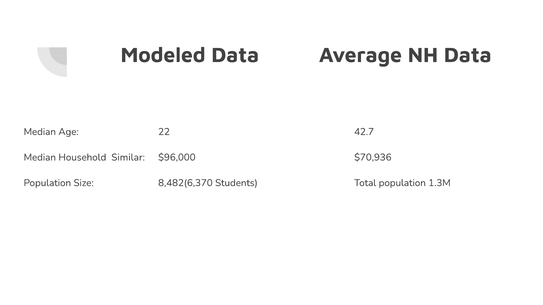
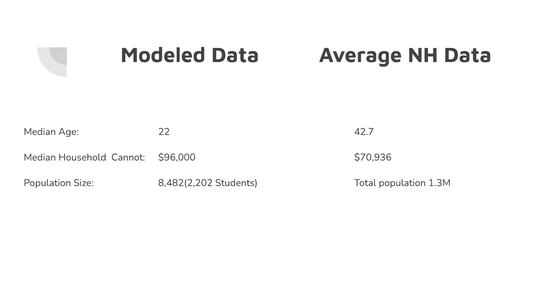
Similar: Similar -> Cannot
8,482(6,370: 8,482(6,370 -> 8,482(2,202
